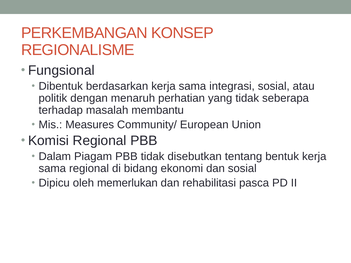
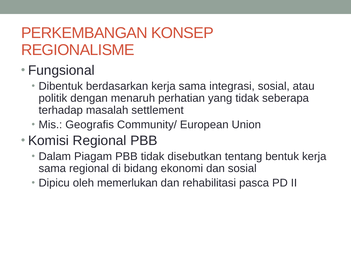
membantu: membantu -> settlement
Measures: Measures -> Geografis
